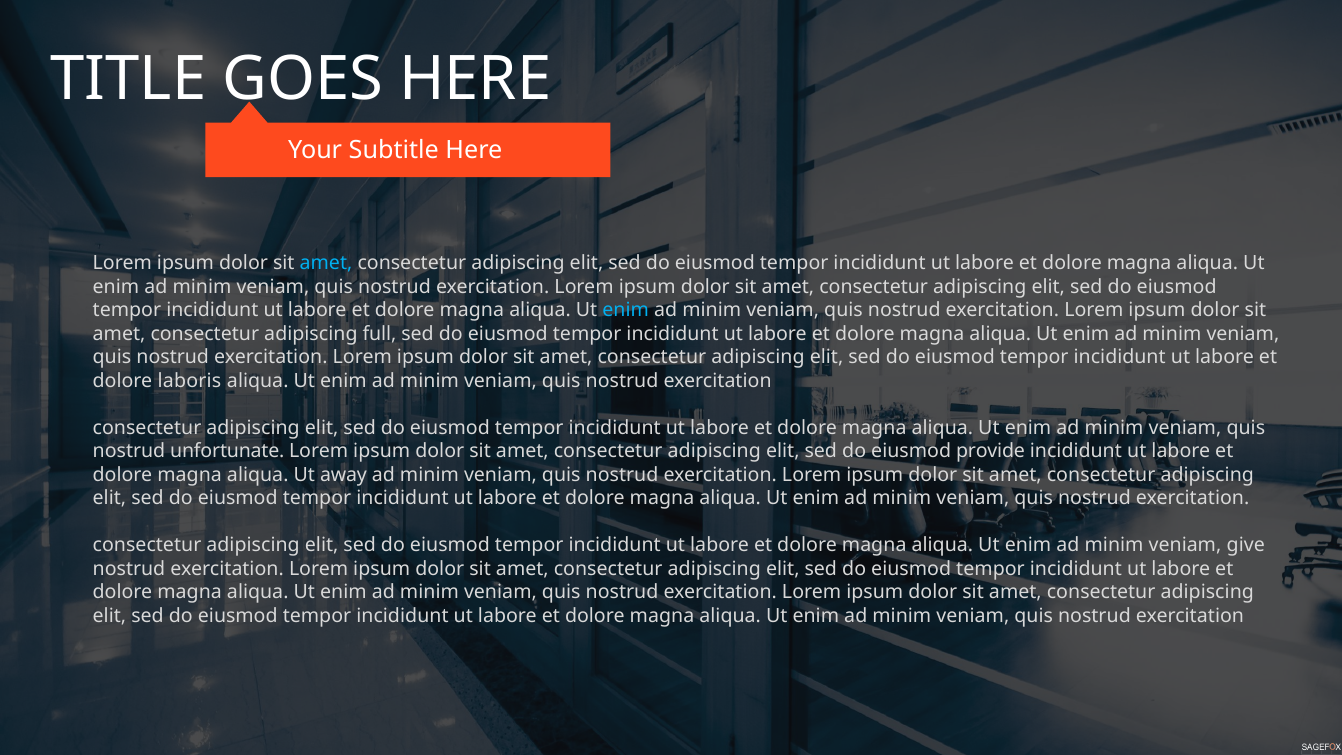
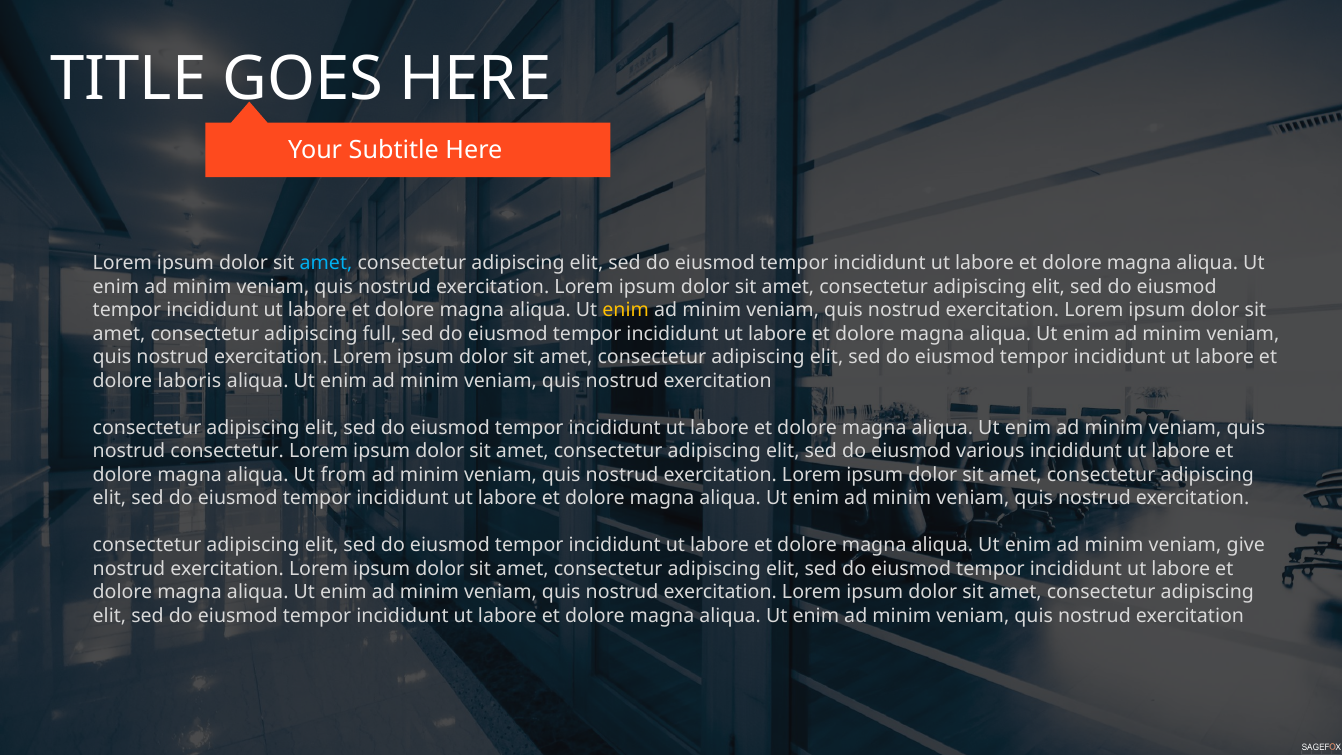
enim at (626, 310) colour: light blue -> yellow
nostrud unfortunate: unfortunate -> consectetur
provide: provide -> various
away: away -> from
